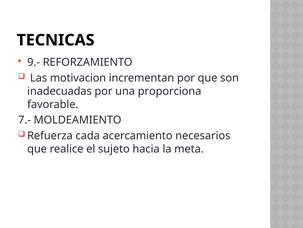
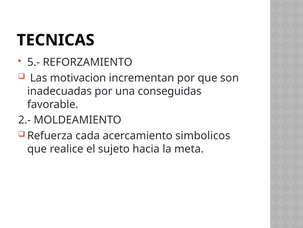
9.-: 9.- -> 5.-
proporciona: proporciona -> conseguidas
7.-: 7.- -> 2.-
necesarios: necesarios -> simbolicos
